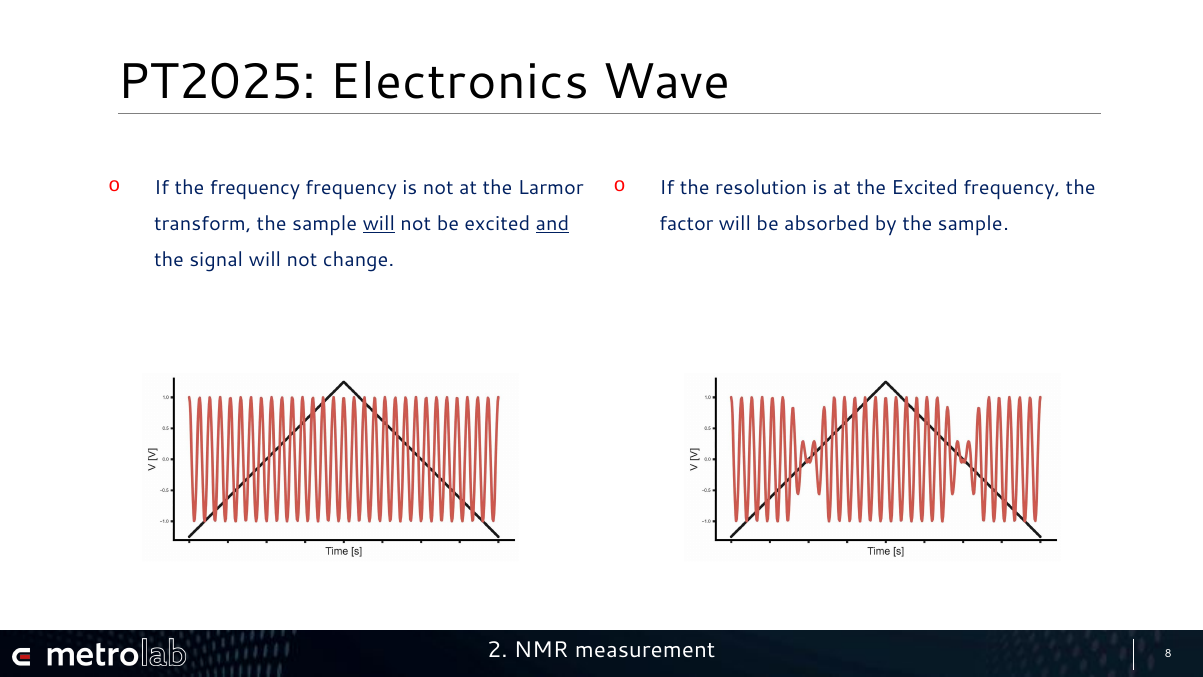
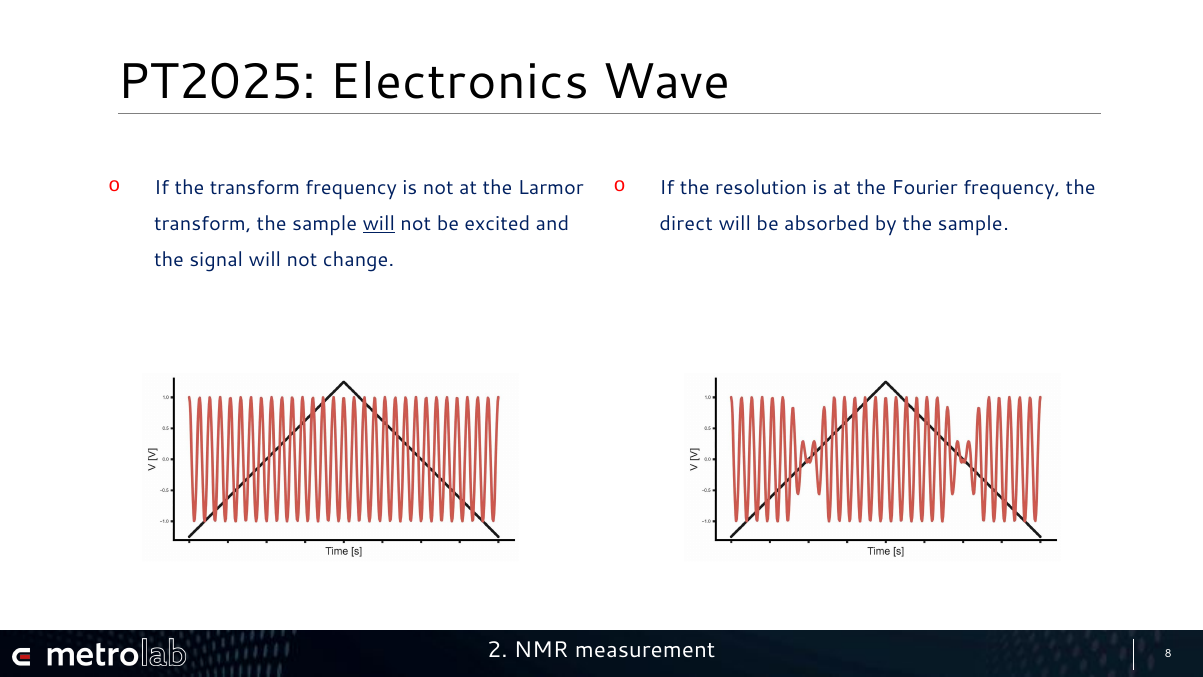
the frequency: frequency -> transform
the Excited: Excited -> Fourier
and underline: present -> none
factor: factor -> direct
